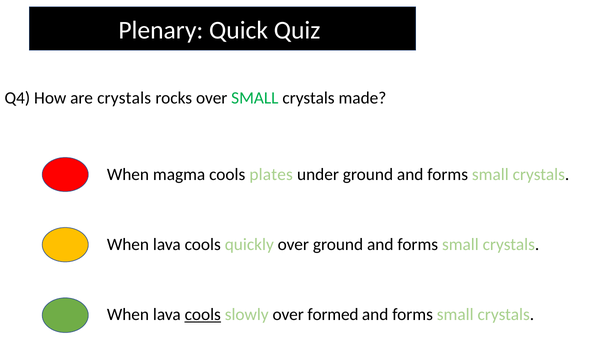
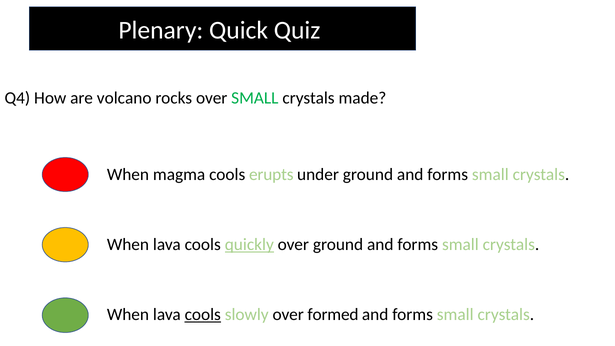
are crystals: crystals -> volcano
plates: plates -> erupts
quickly underline: none -> present
